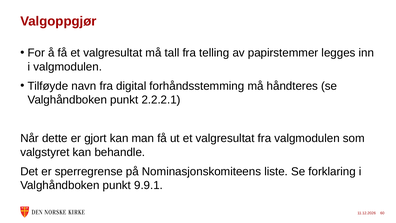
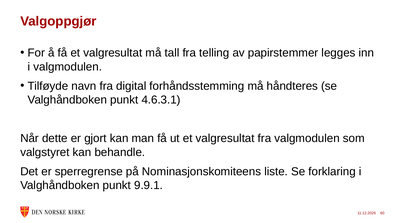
2.2.2.1: 2.2.2.1 -> 4.6.3.1
